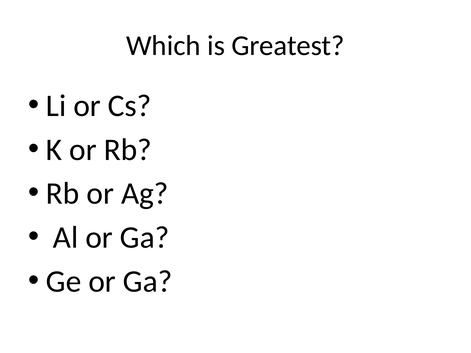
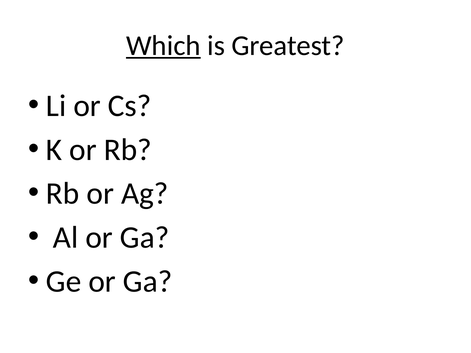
Which underline: none -> present
